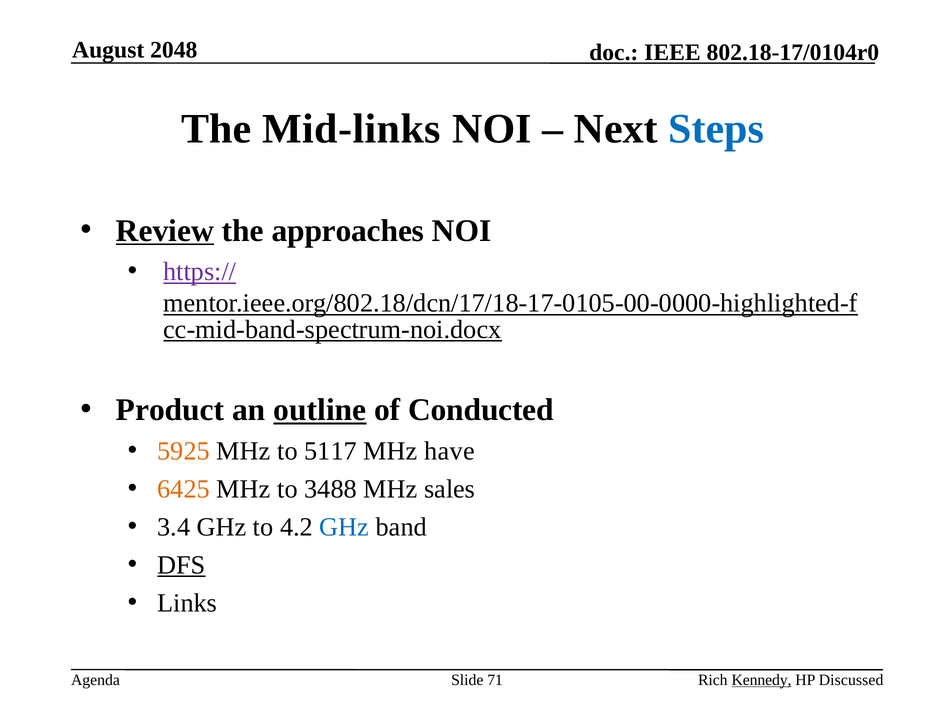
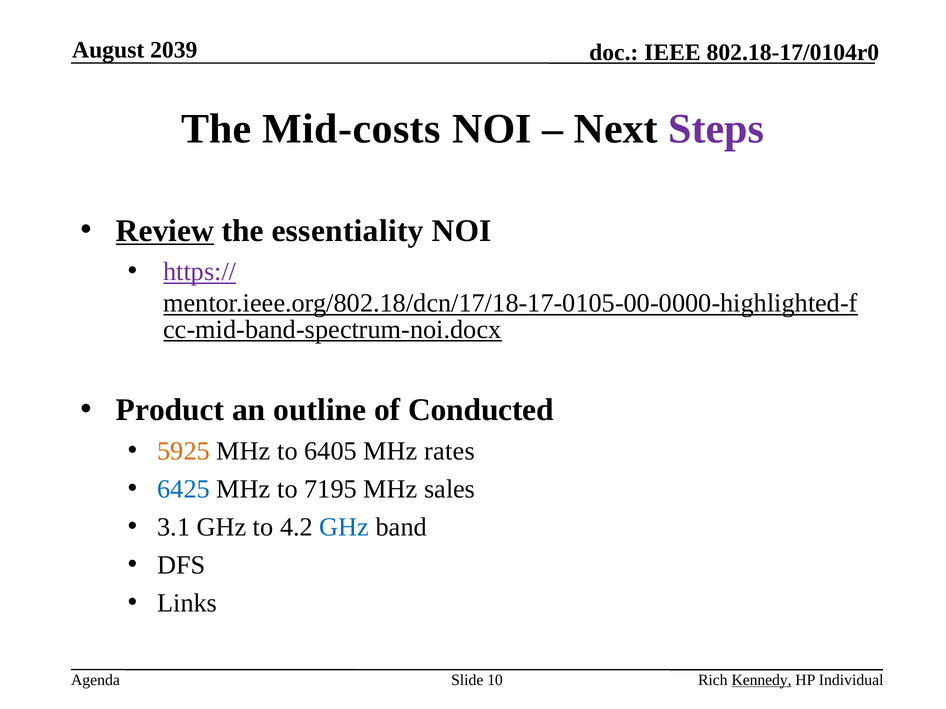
2048: 2048 -> 2039
Mid-links: Mid-links -> Mid-costs
Steps colour: blue -> purple
approaches: approaches -> essentiality
outline underline: present -> none
5117: 5117 -> 6405
have: have -> rates
6425 colour: orange -> blue
3488: 3488 -> 7195
3.4: 3.4 -> 3.1
DFS underline: present -> none
71: 71 -> 10
Discussed: Discussed -> Individual
